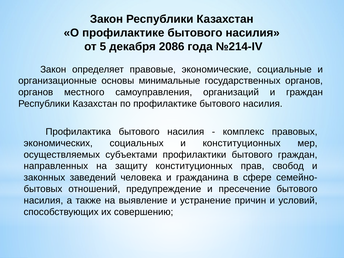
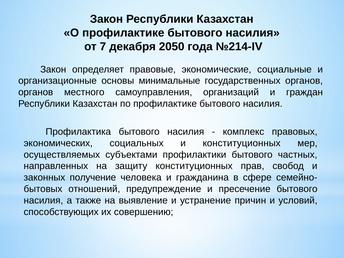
5: 5 -> 7
2086: 2086 -> 2050
бытового граждан: граждан -> частных
заведений: заведений -> получение
